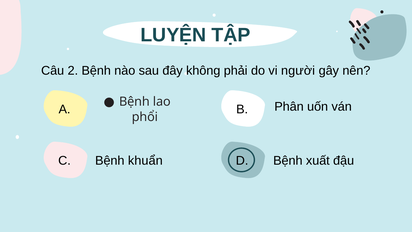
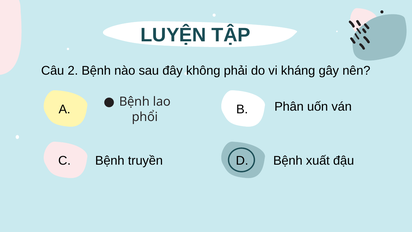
người: người -> kháng
khuẩn: khuẩn -> truyền
